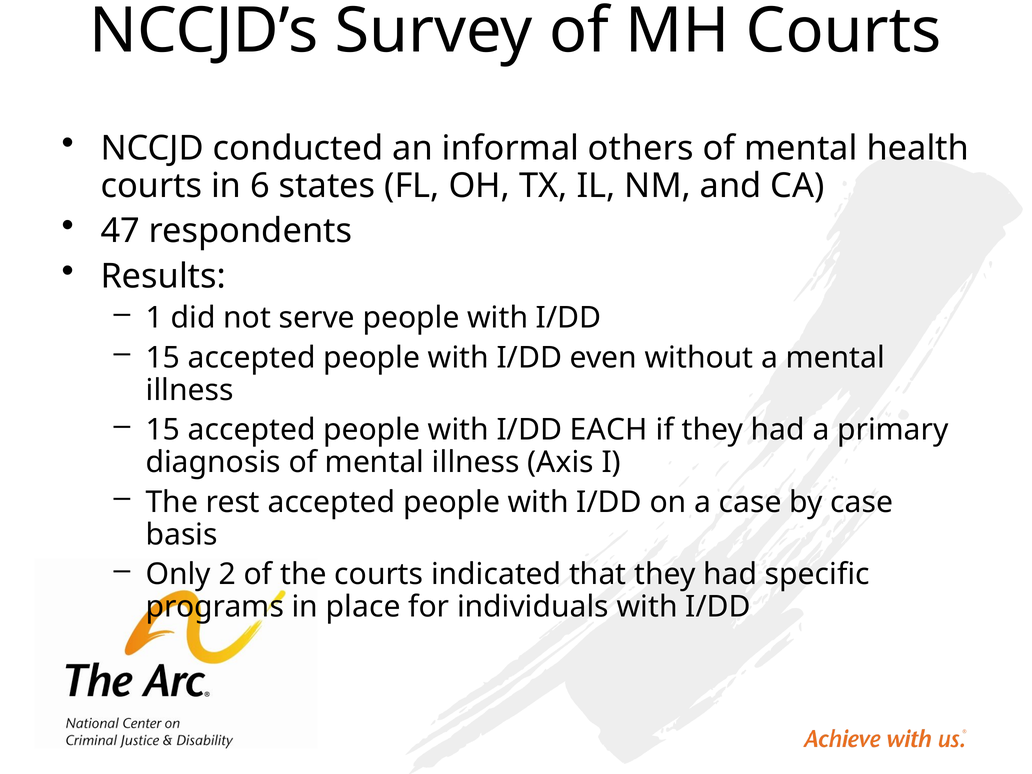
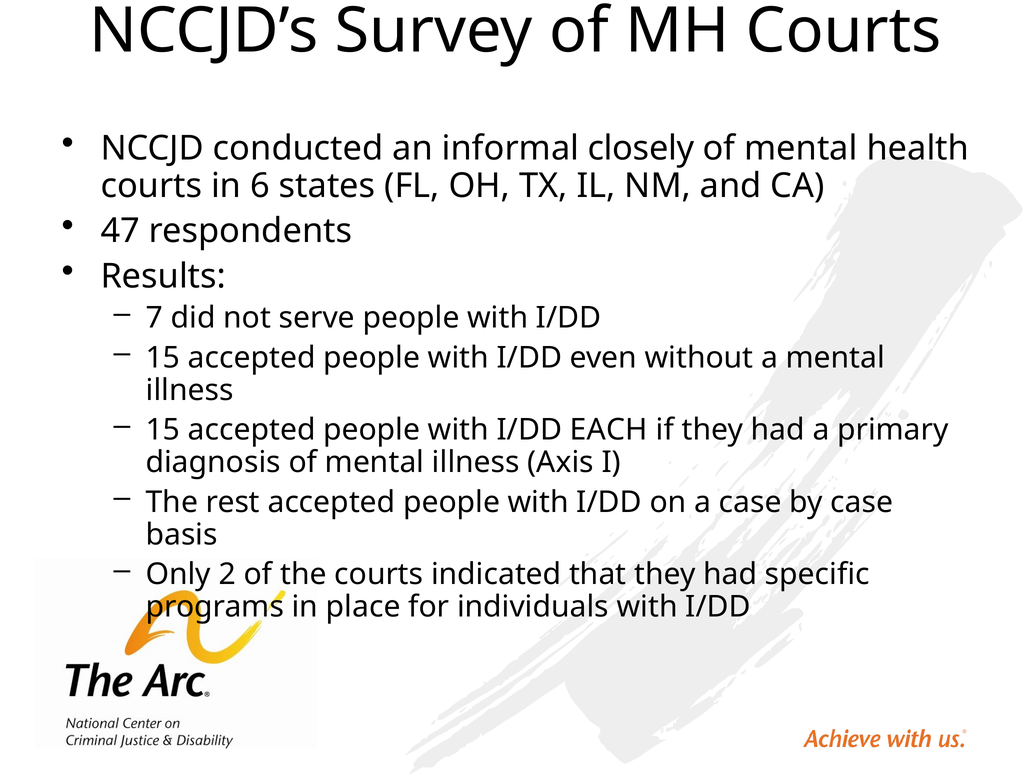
others: others -> closely
1: 1 -> 7
